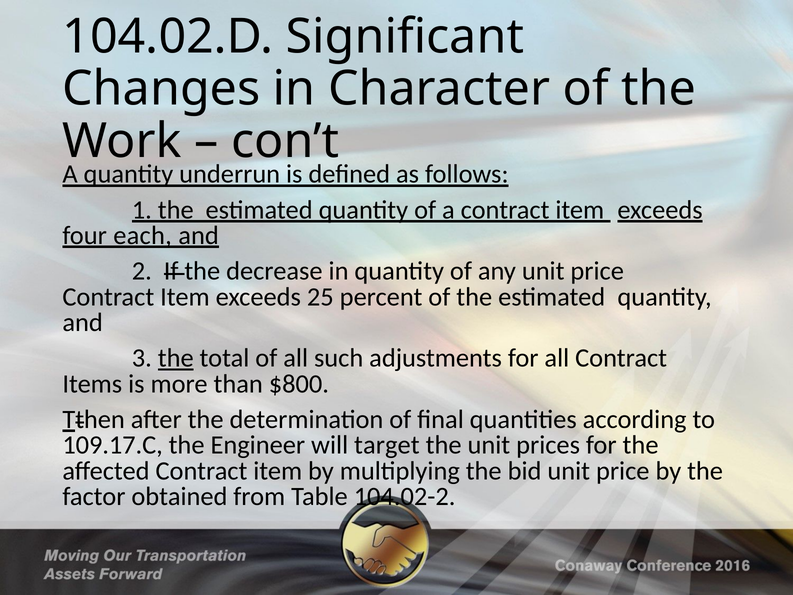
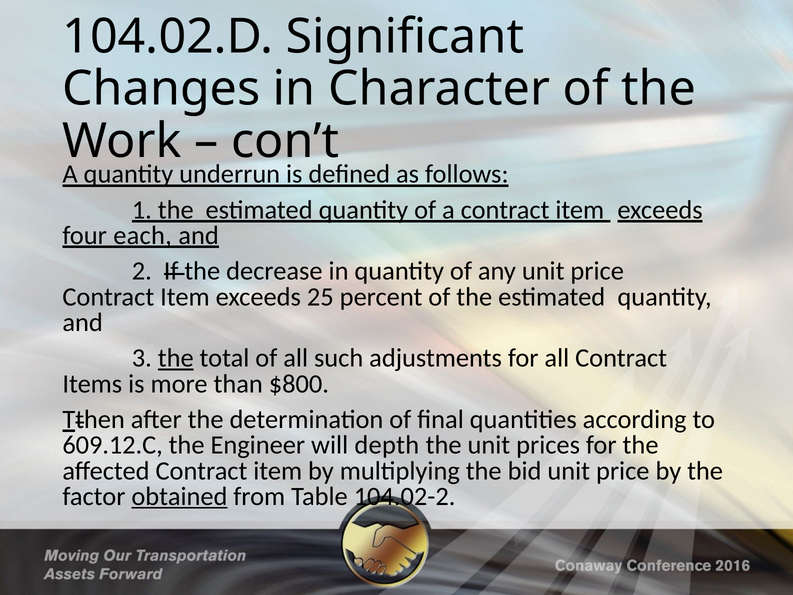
109.17.C: 109.17.C -> 609.12.C
target: target -> depth
obtained underline: none -> present
